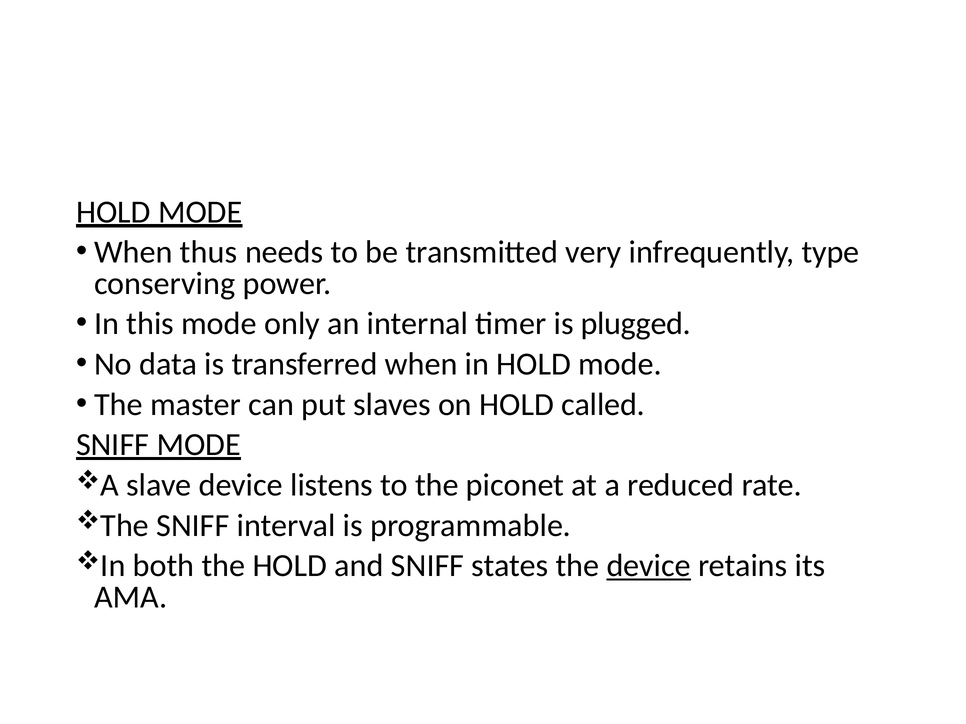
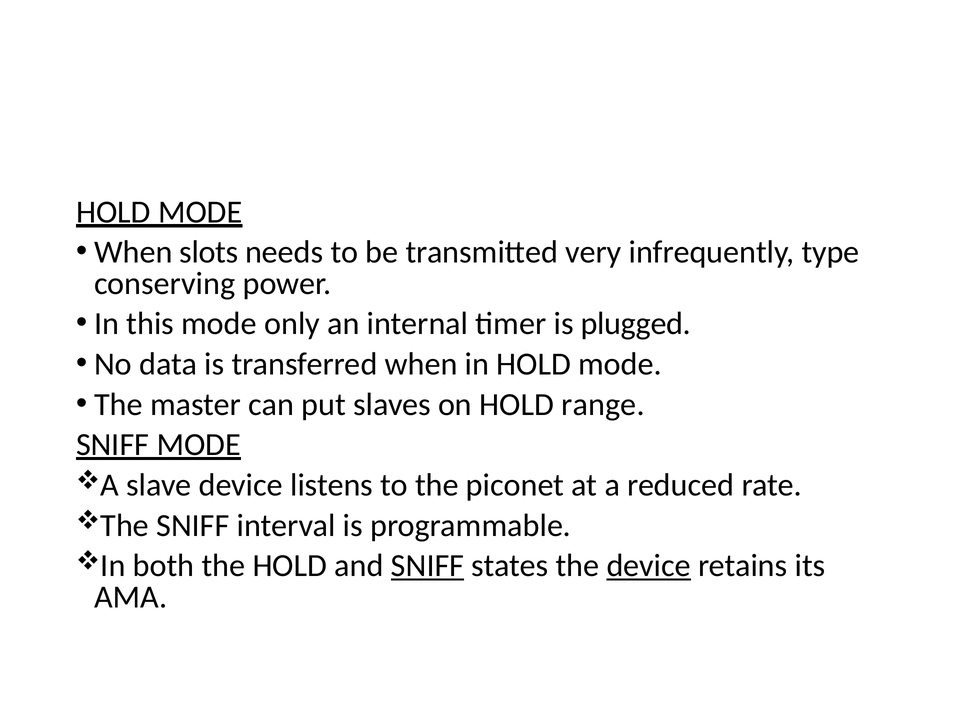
thus: thus -> slots
called: called -> range
SNIFF at (428, 566) underline: none -> present
